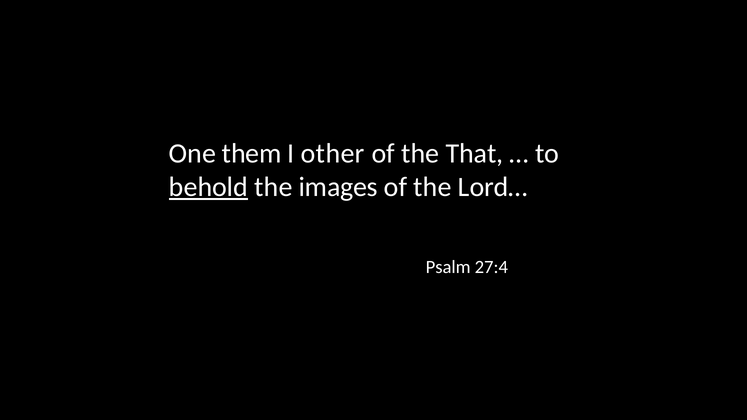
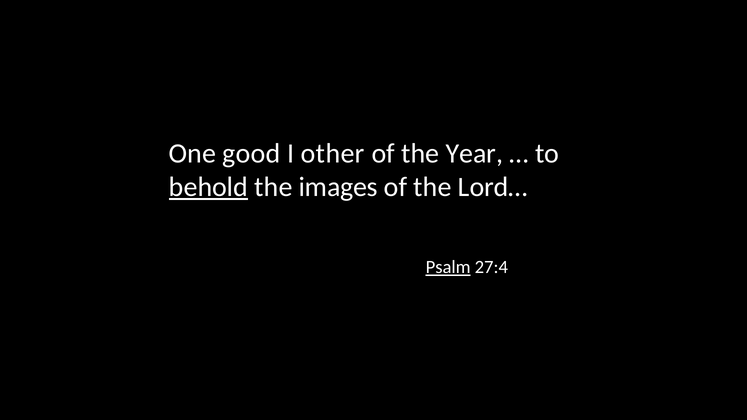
them: them -> good
That: That -> Year
Psalm underline: none -> present
